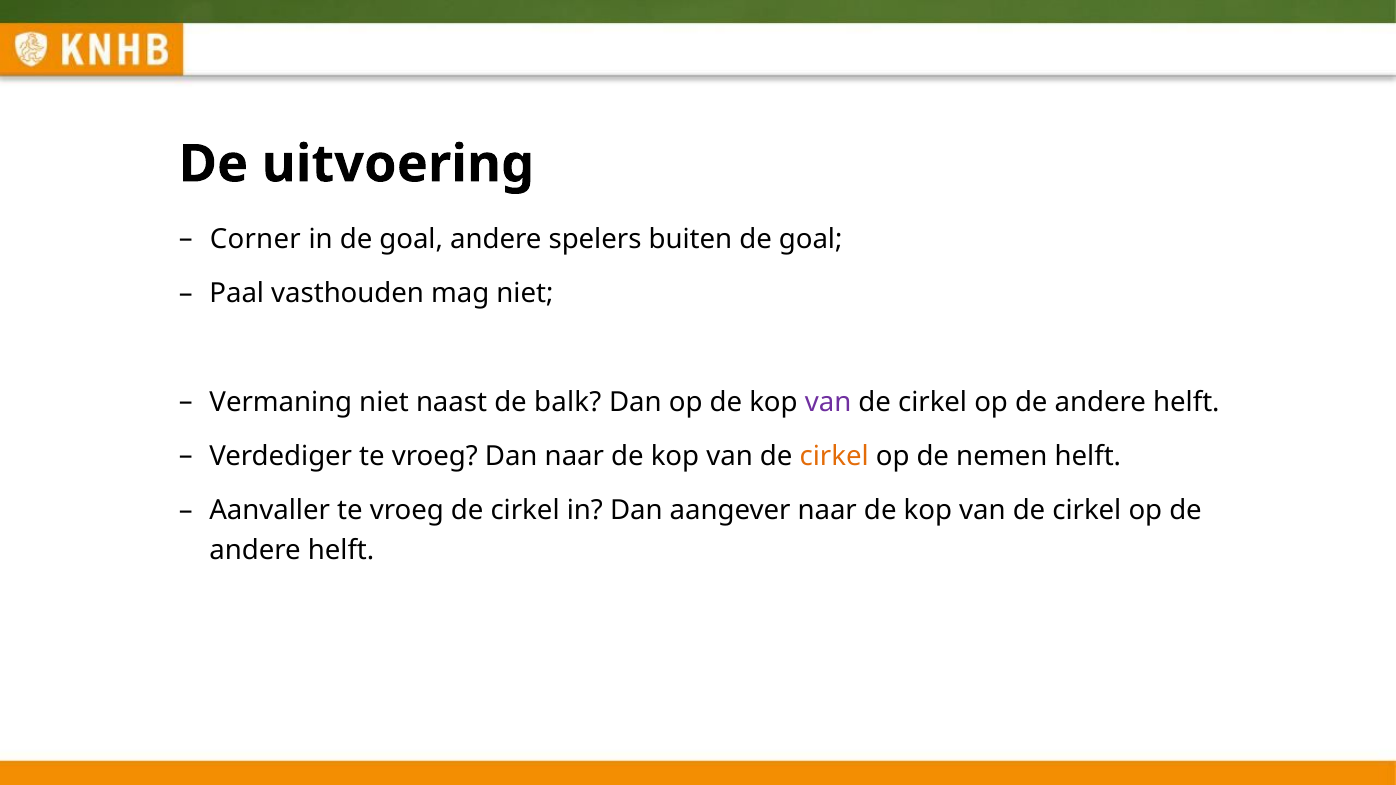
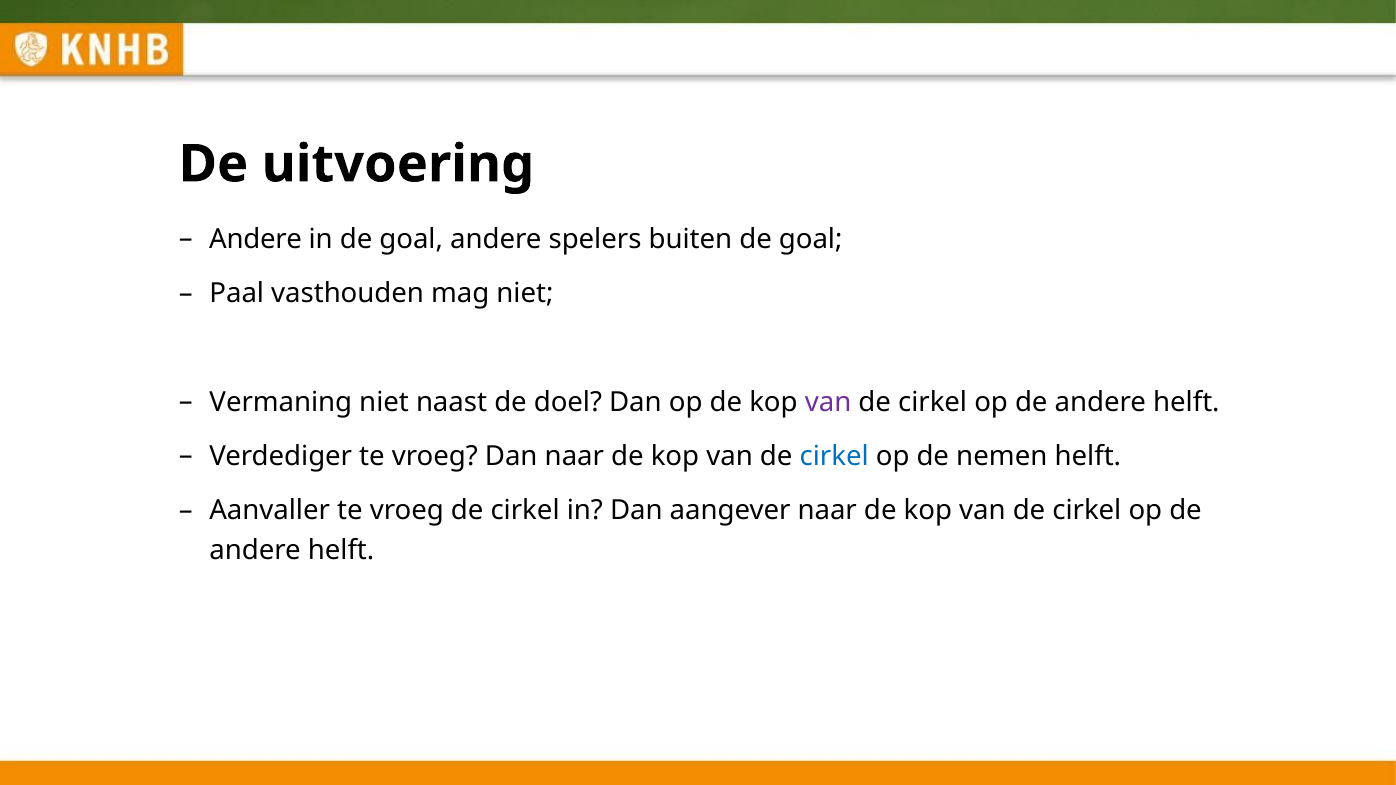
Corner at (255, 239): Corner -> Andere
balk: balk -> doel
cirkel at (834, 456) colour: orange -> blue
